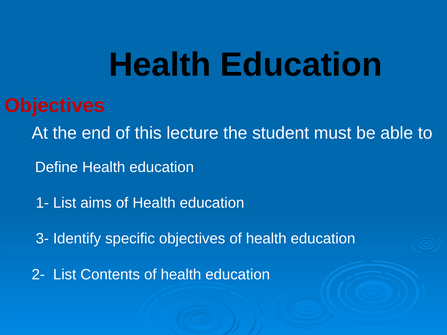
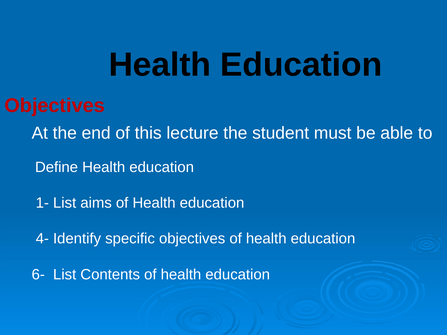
3-: 3- -> 4-
2-: 2- -> 6-
